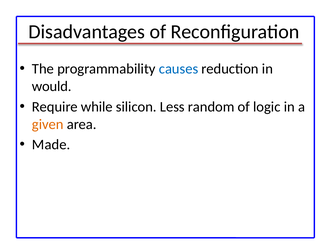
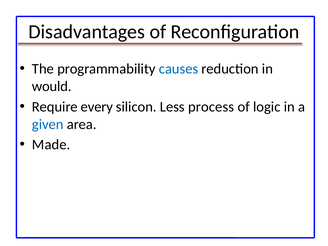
while: while -> every
random: random -> process
given colour: orange -> blue
